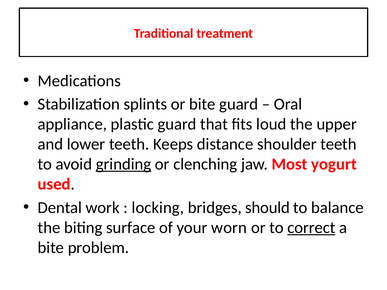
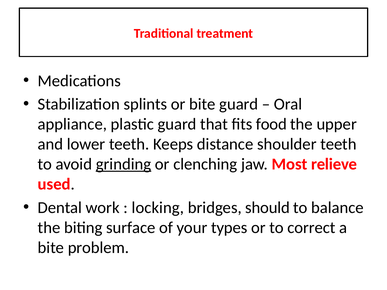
loud: loud -> food
yogurt: yogurt -> relieve
worn: worn -> types
correct underline: present -> none
